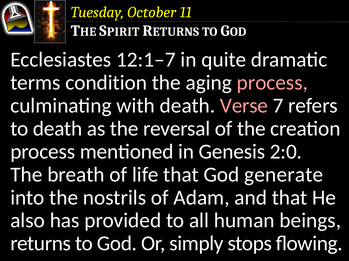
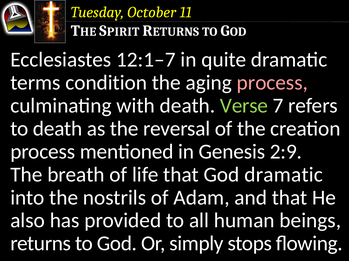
Verse colour: pink -> light green
2:0: 2:0 -> 2:9
God generate: generate -> dramatic
